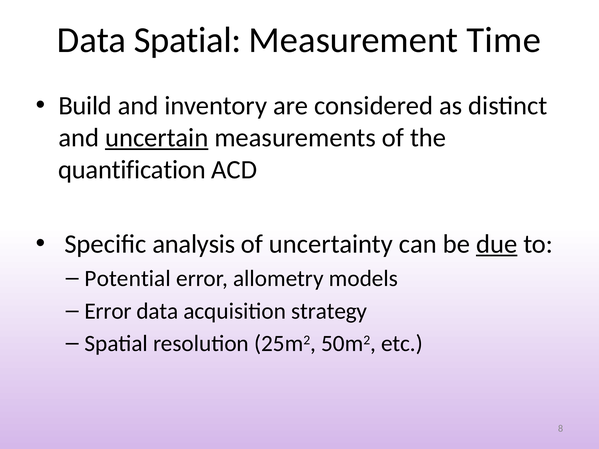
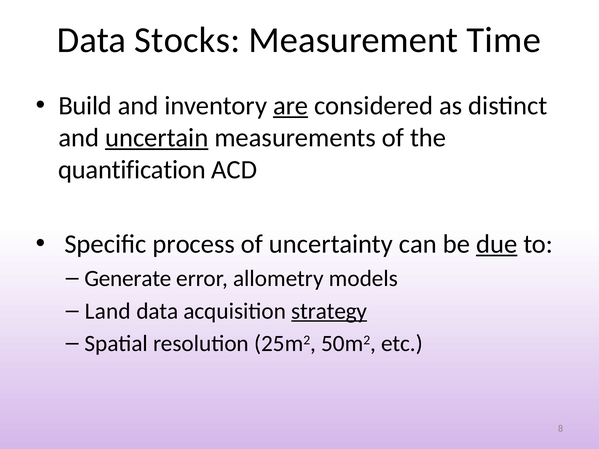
Data Spatial: Spatial -> Stocks
are underline: none -> present
analysis: analysis -> process
Potential: Potential -> Generate
Error at (108, 311): Error -> Land
strategy underline: none -> present
